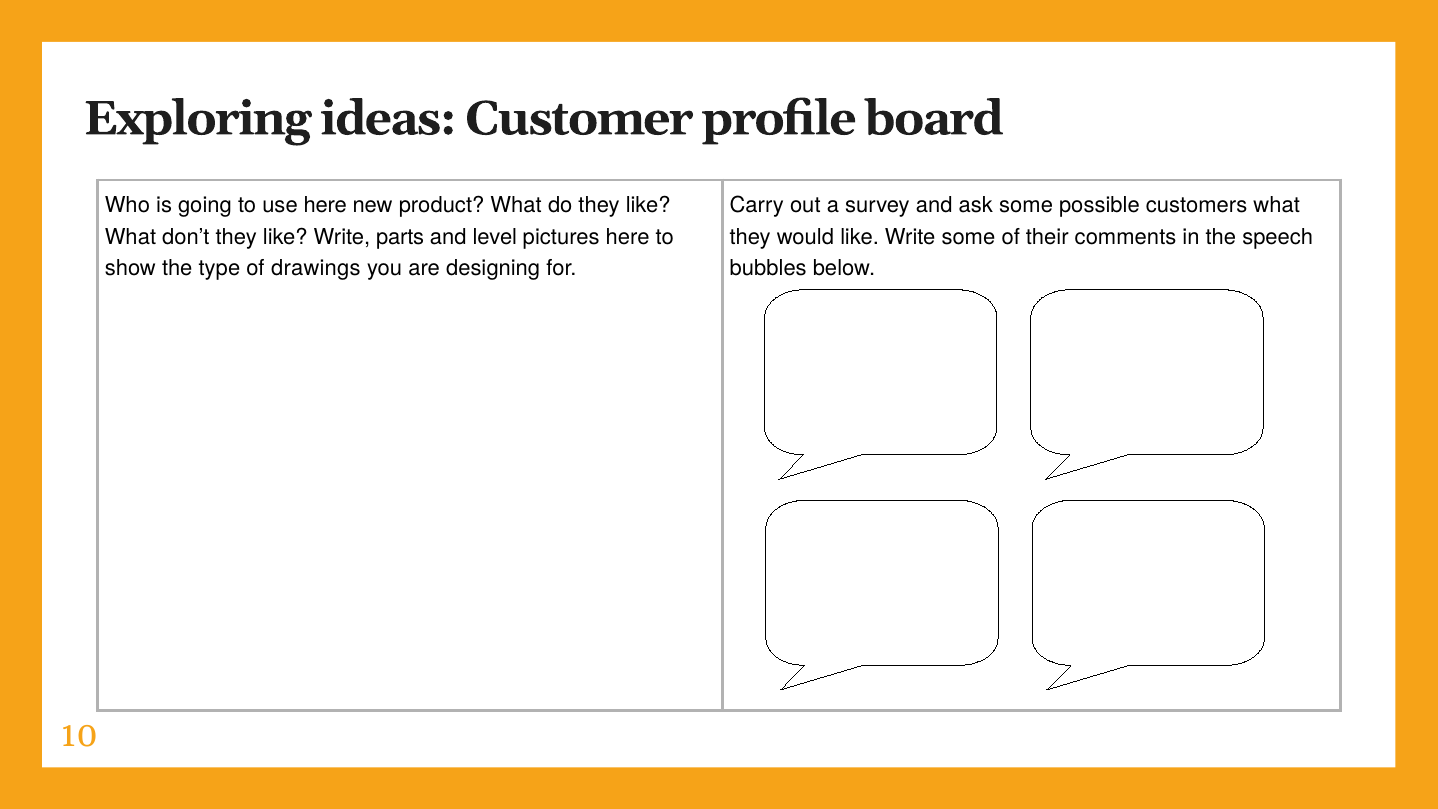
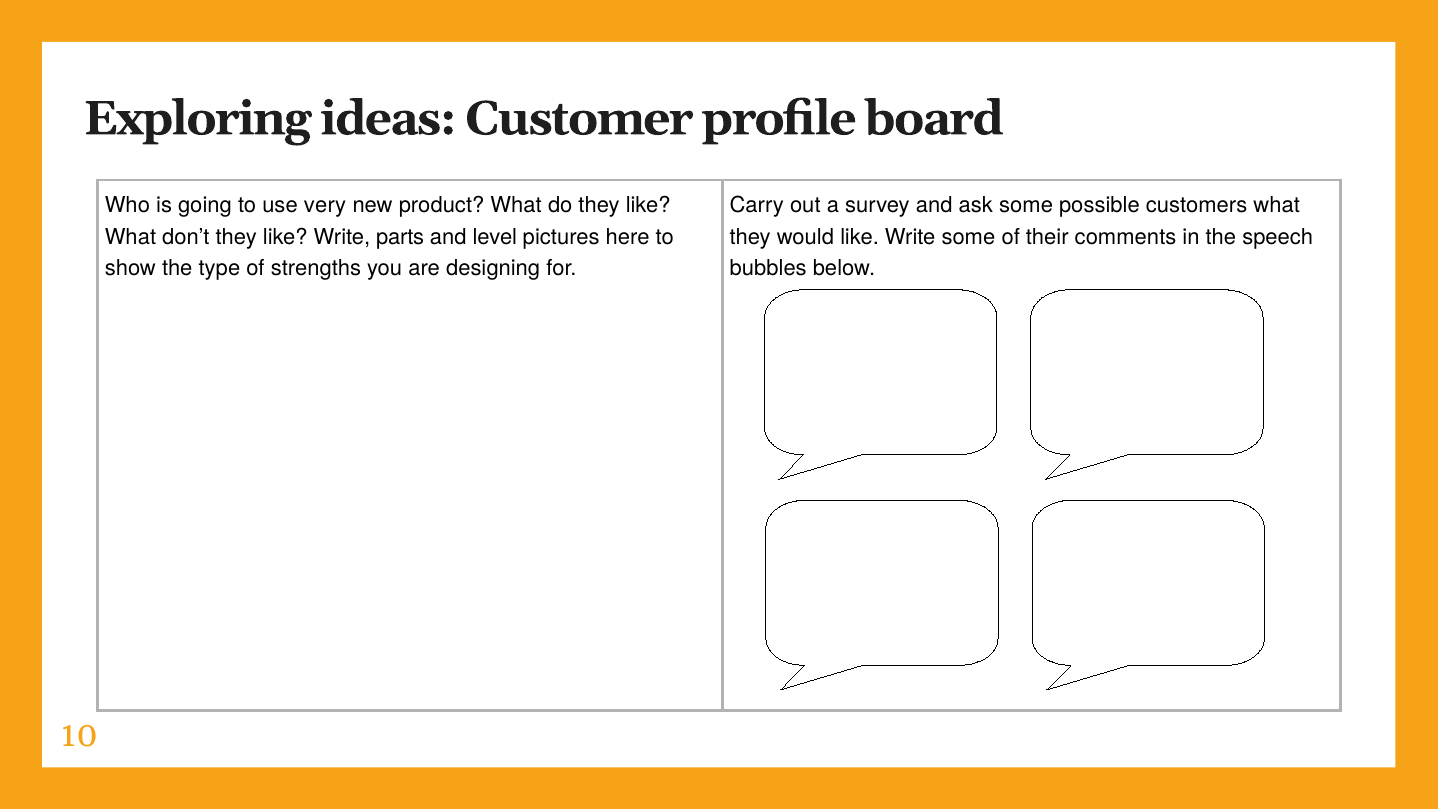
use here: here -> very
drawings: drawings -> strengths
